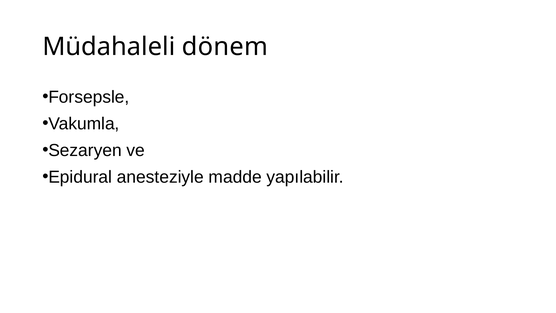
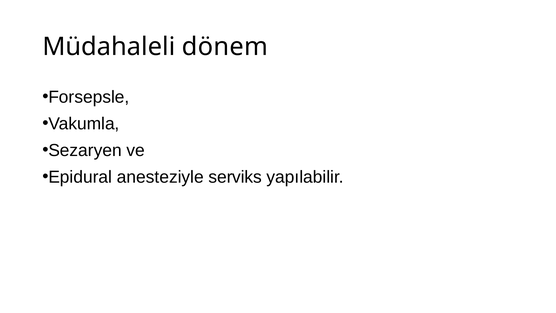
madde: madde -> serviks
